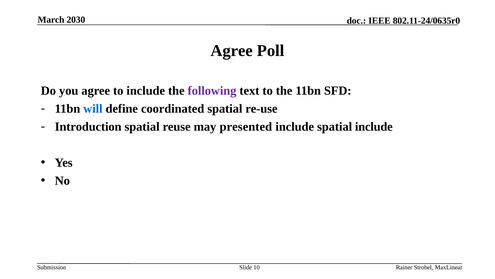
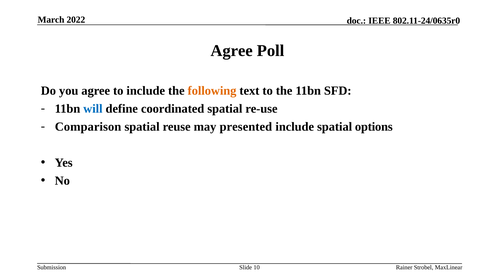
2030: 2030 -> 2022
following colour: purple -> orange
Introduction: Introduction -> Comparison
spatial include: include -> options
